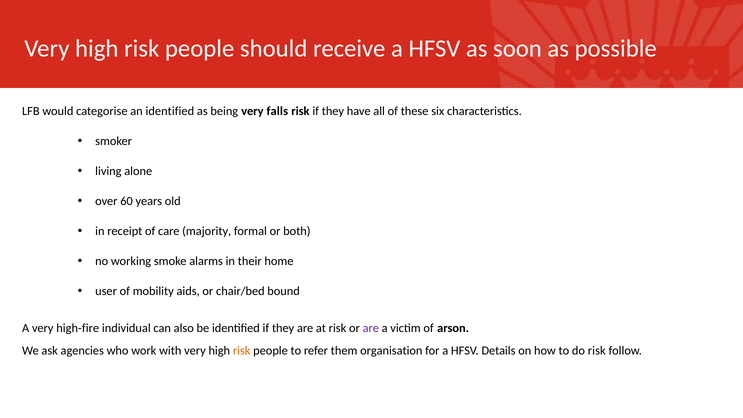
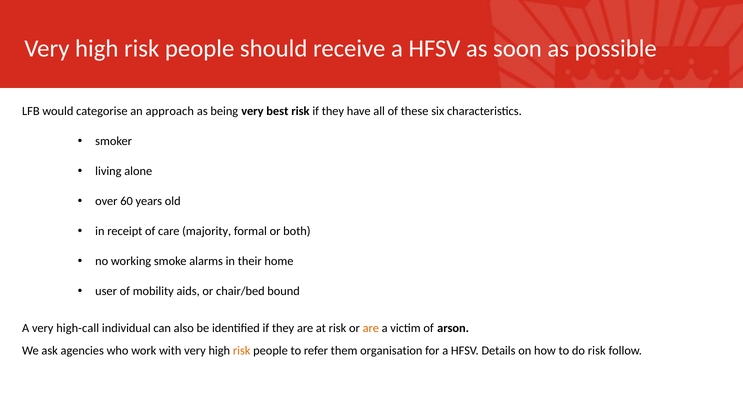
an identified: identified -> approach
falls: falls -> best
high-fire: high-fire -> high-call
are at (371, 328) colour: purple -> orange
